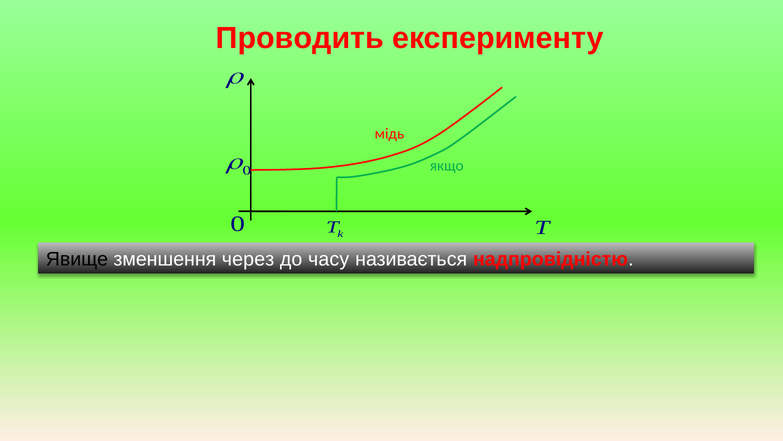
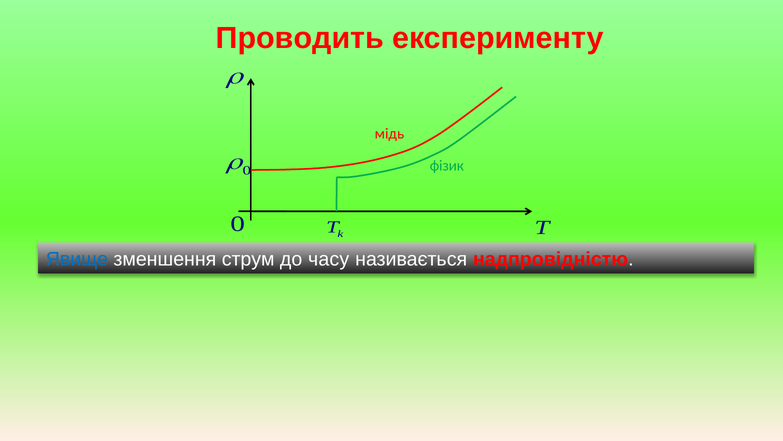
якщо: якщо -> фізик
Явище colour: black -> blue
через: через -> струм
